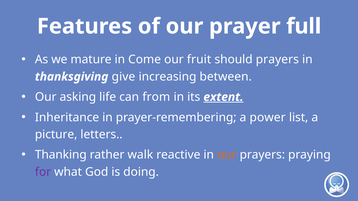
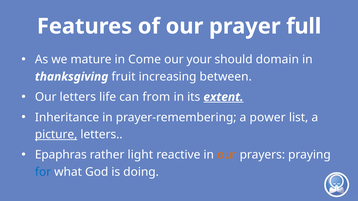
fruit: fruit -> your
should prayers: prayers -> domain
give: give -> fruit
Our asking: asking -> letters
picture underline: none -> present
Thanking: Thanking -> Epaphras
walk: walk -> light
for colour: purple -> blue
